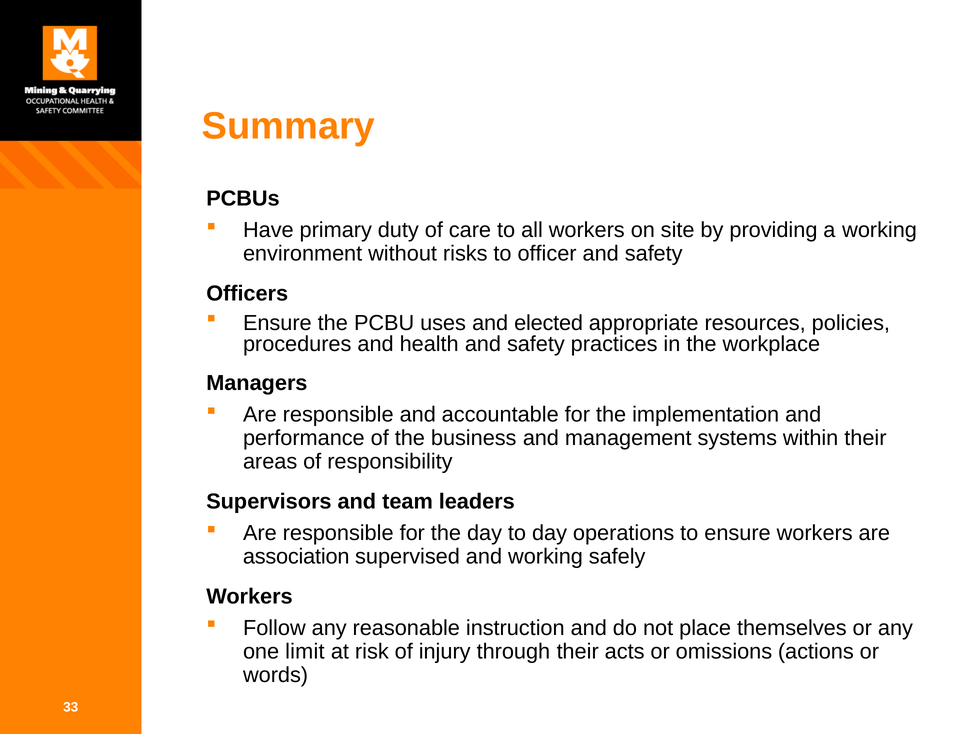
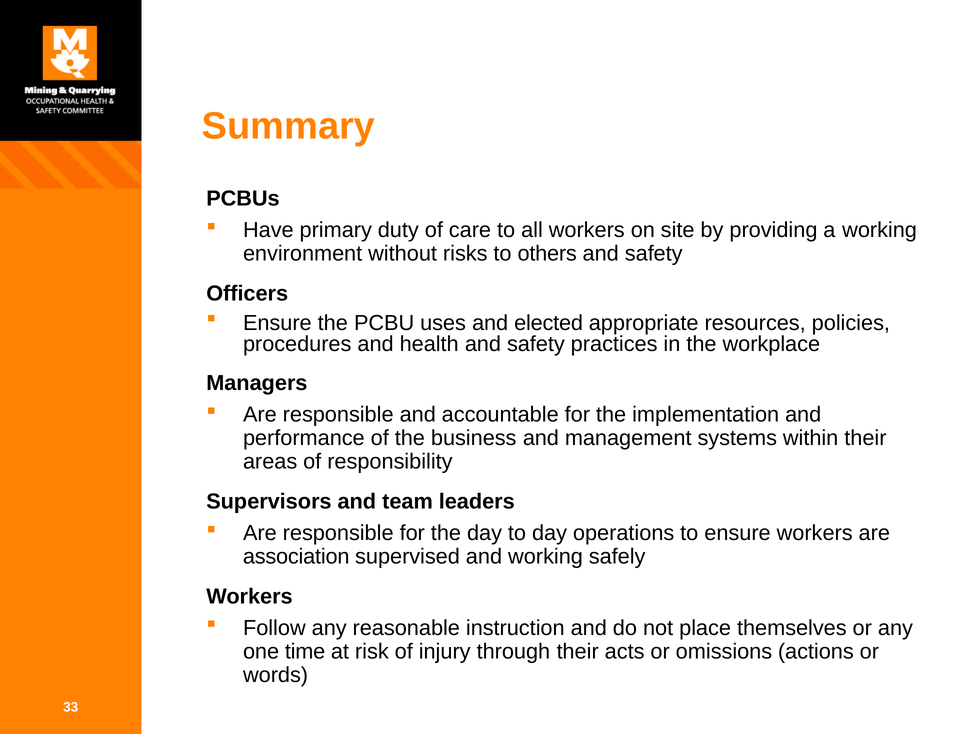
officer: officer -> others
limit: limit -> time
